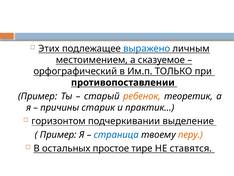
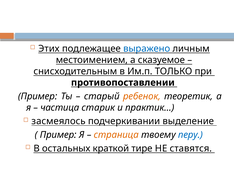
орфографический: орфографический -> снисходительным
причины: причины -> частица
горизонтом: горизонтом -> засмеялось
страница colour: blue -> orange
перу colour: orange -> blue
простое: простое -> краткой
